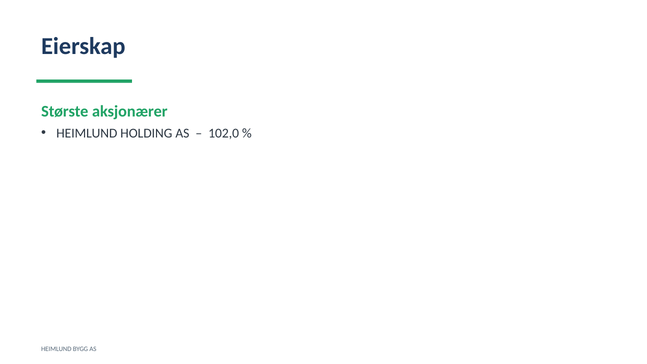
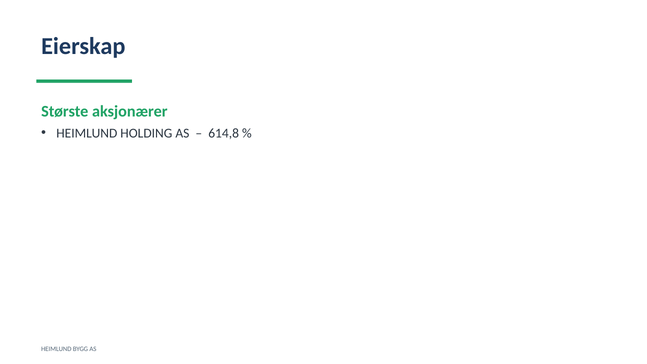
102,0: 102,0 -> 614,8
